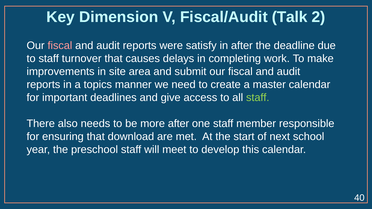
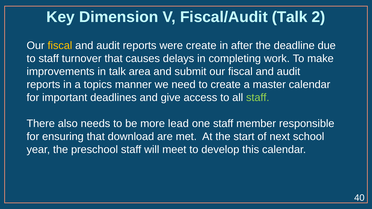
fiscal at (60, 46) colour: pink -> yellow
were satisfy: satisfy -> create
in site: site -> talk
more after: after -> lead
